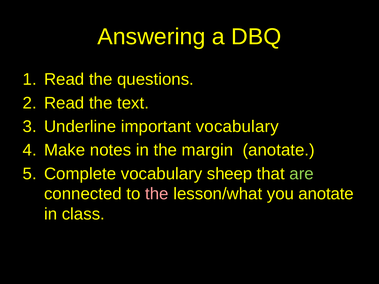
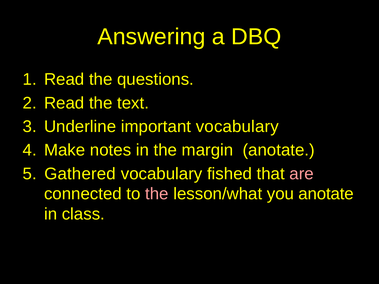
Complete: Complete -> Gathered
sheep: sheep -> fished
are colour: light green -> pink
